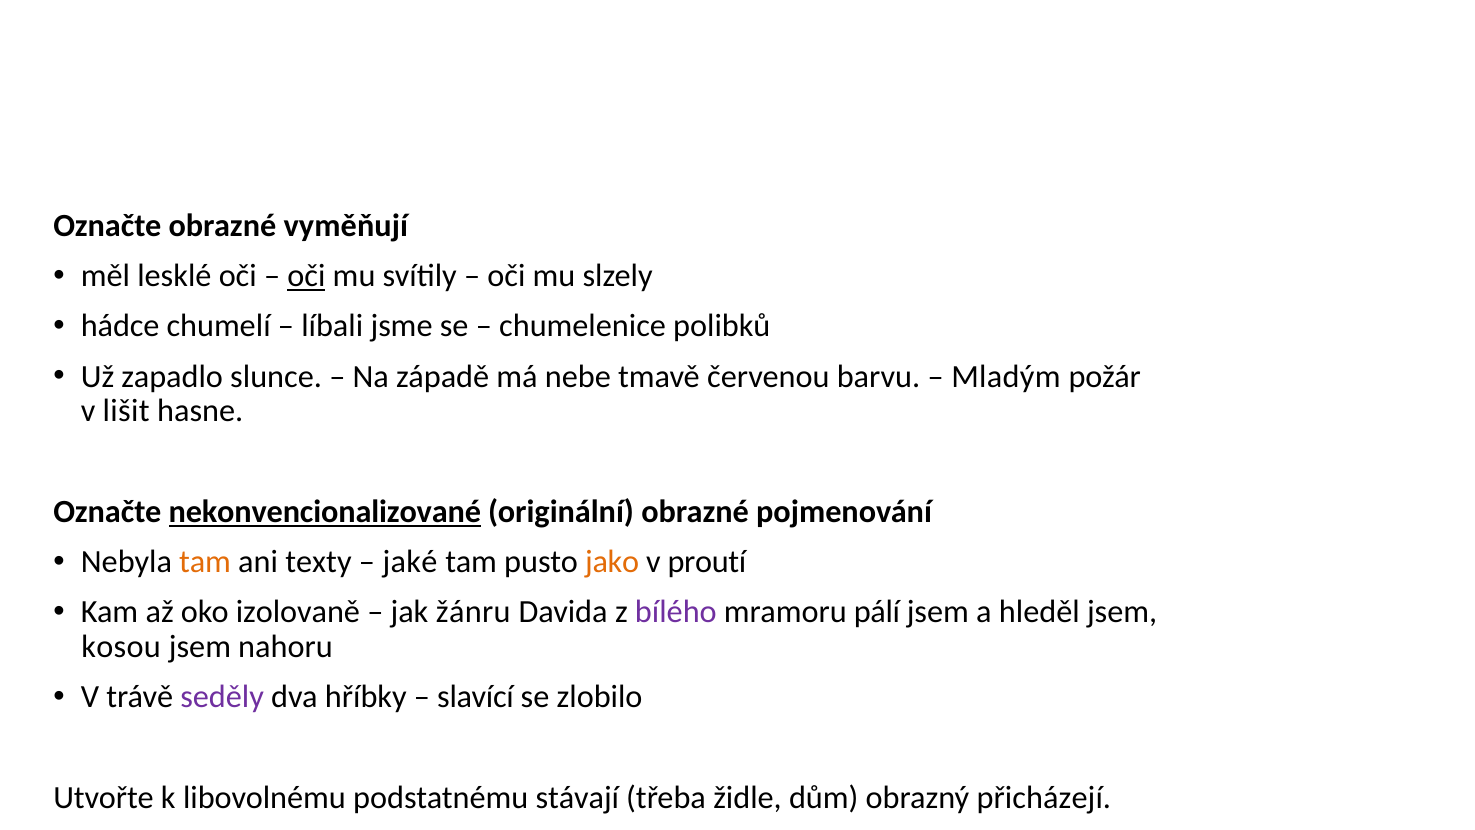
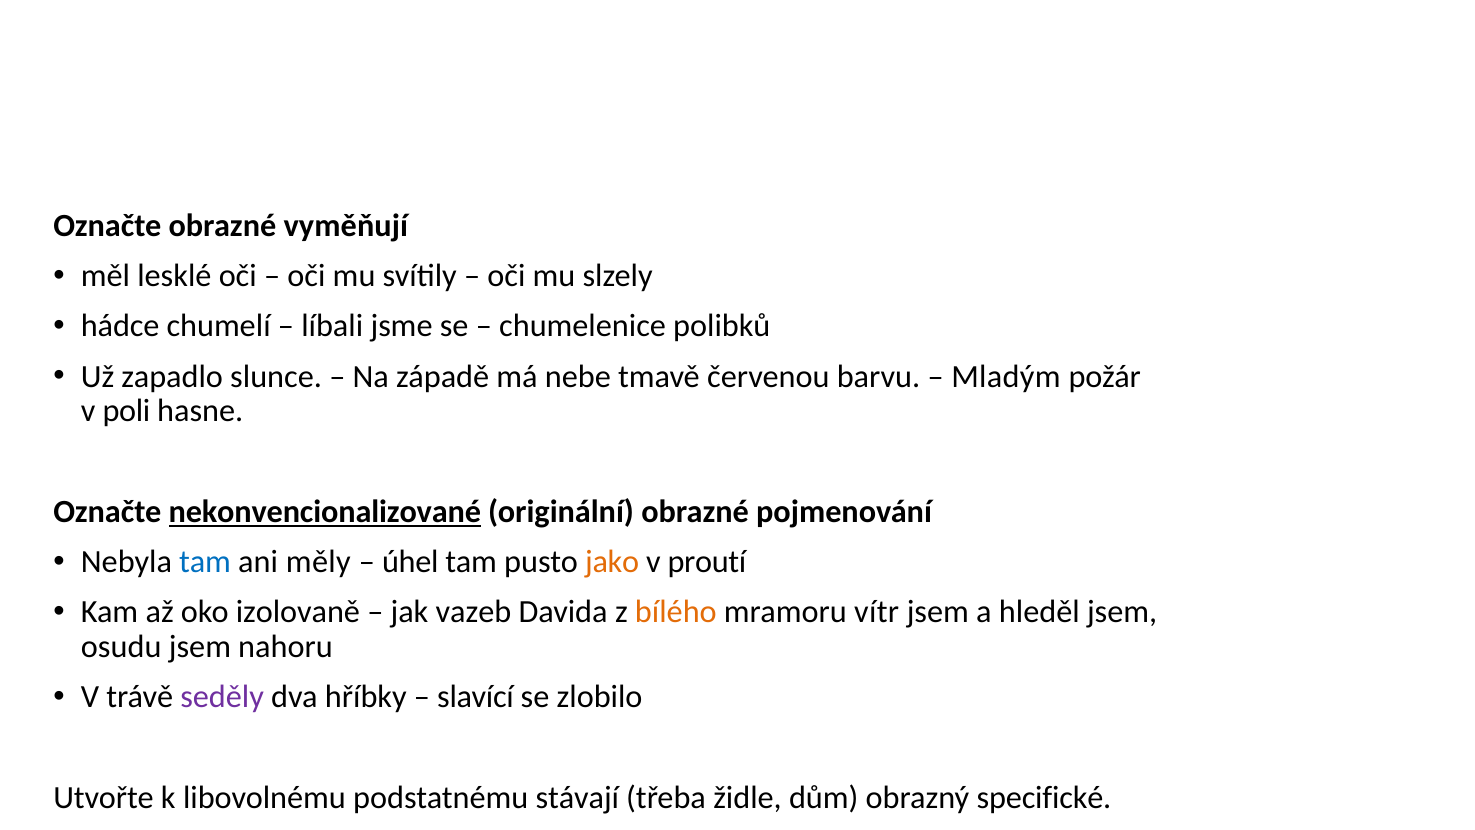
oči at (306, 276) underline: present -> none
lišit: lišit -> poli
tam at (205, 562) colour: orange -> blue
texty: texty -> měly
jaké: jaké -> úhel
žánru: žánru -> vazeb
bílého colour: purple -> orange
pálí: pálí -> vítr
kosou: kosou -> osudu
přicházejí: přicházejí -> specifické
